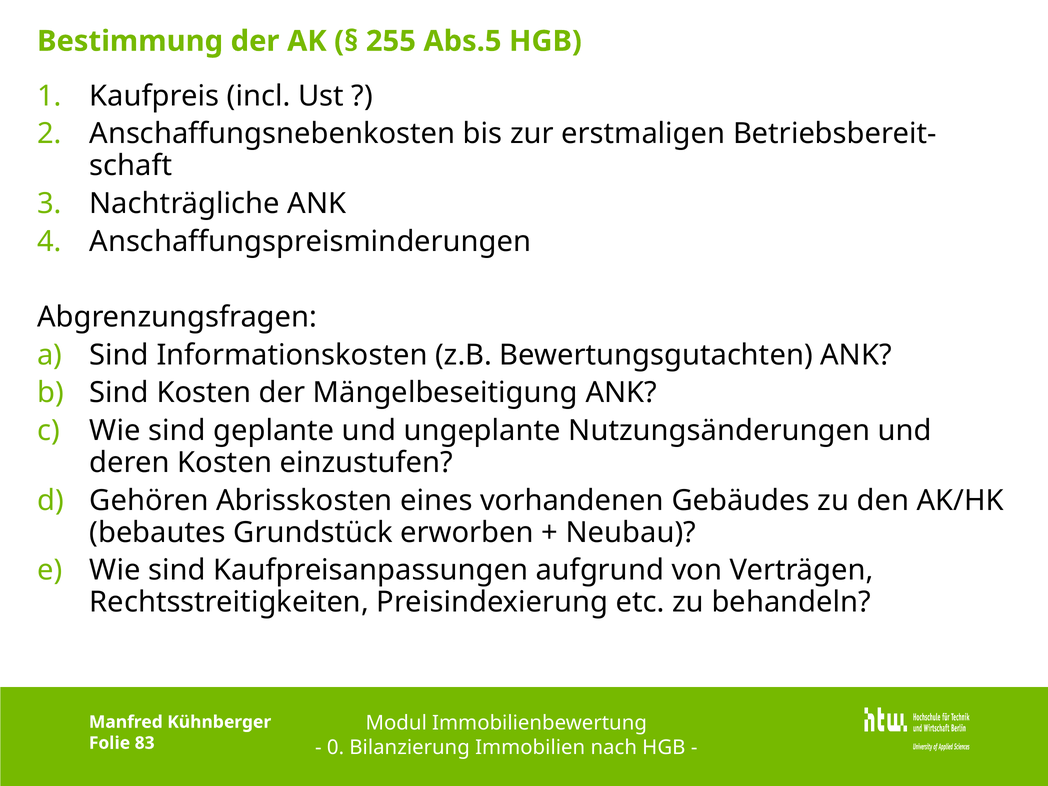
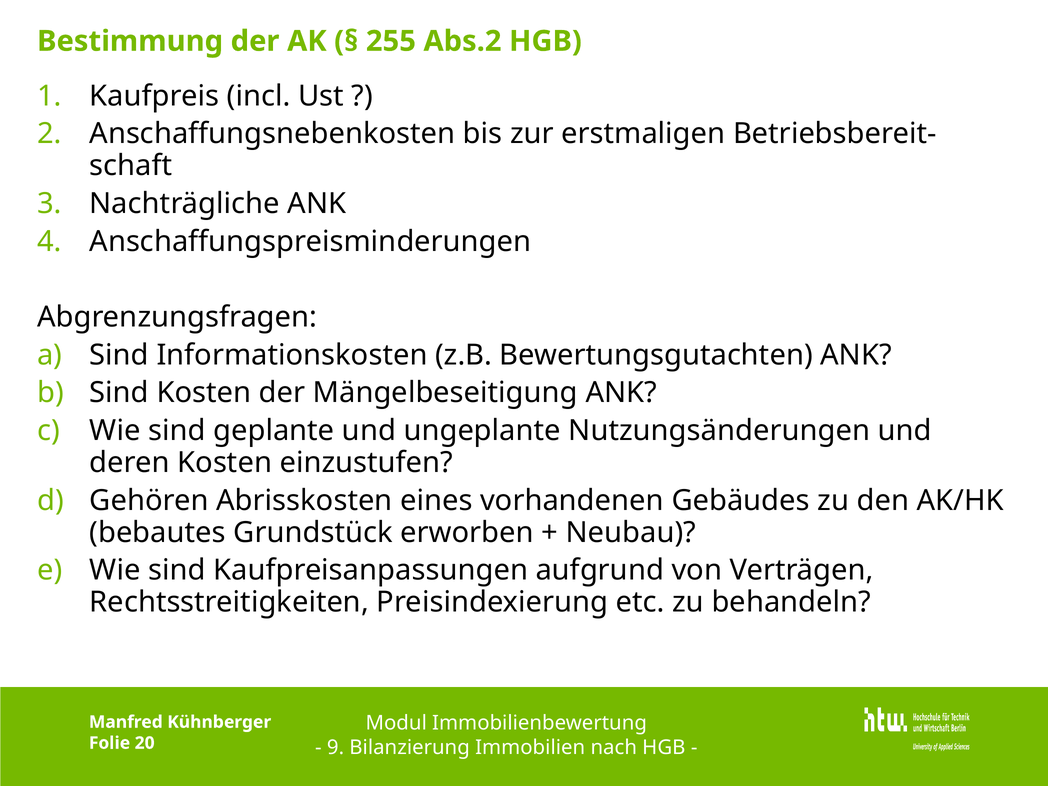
Abs.5: Abs.5 -> Abs.2
83: 83 -> 20
0: 0 -> 9
